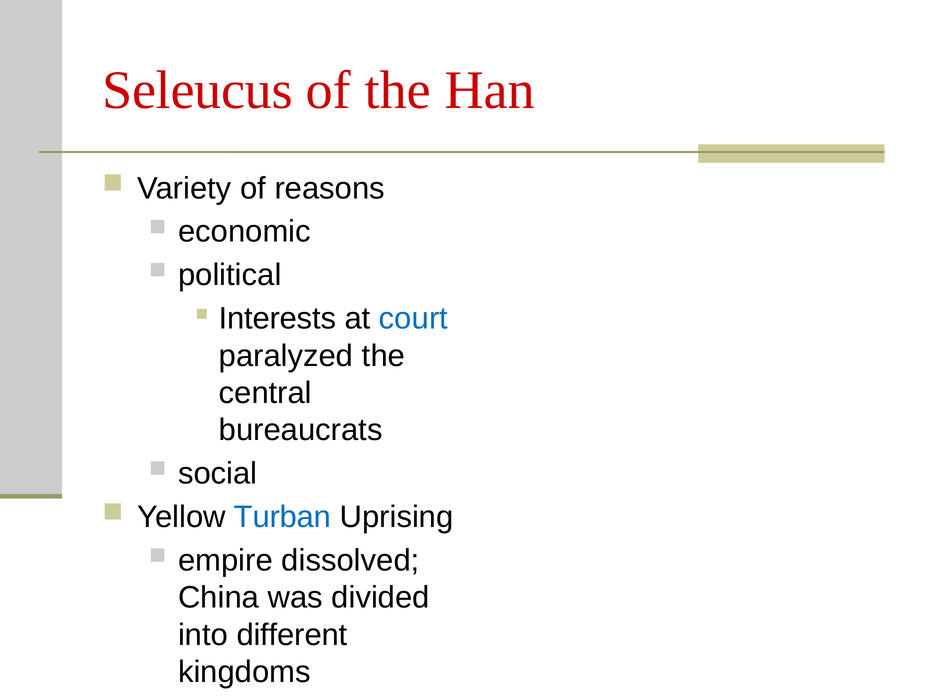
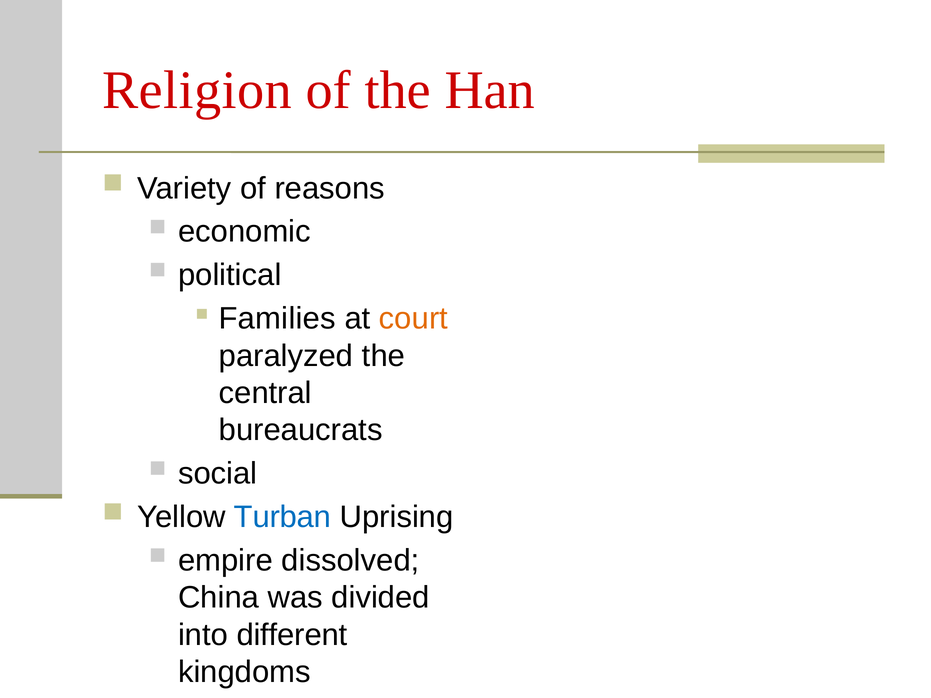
Seleucus: Seleucus -> Religion
Interests: Interests -> Families
court colour: blue -> orange
